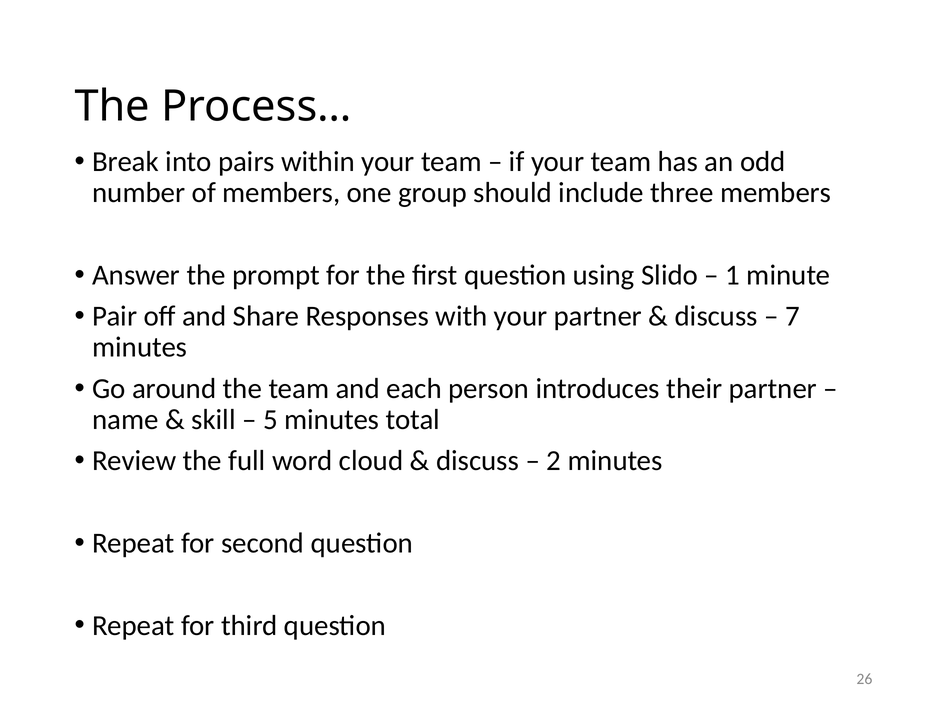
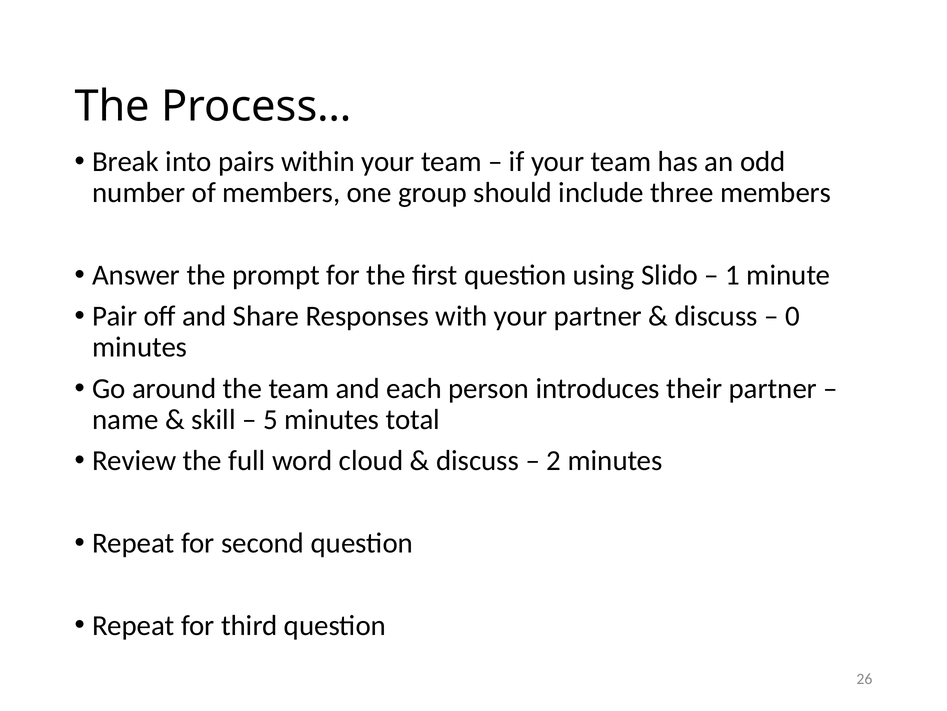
7: 7 -> 0
